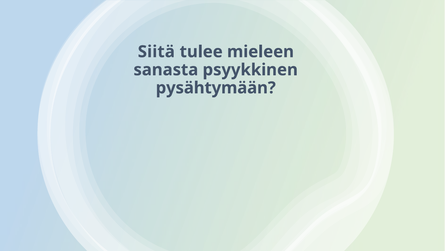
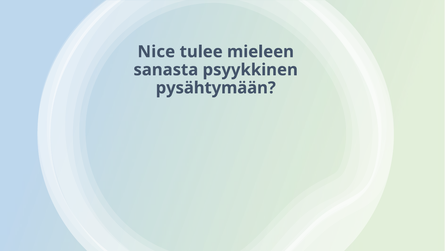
Siitä: Siitä -> Nice
